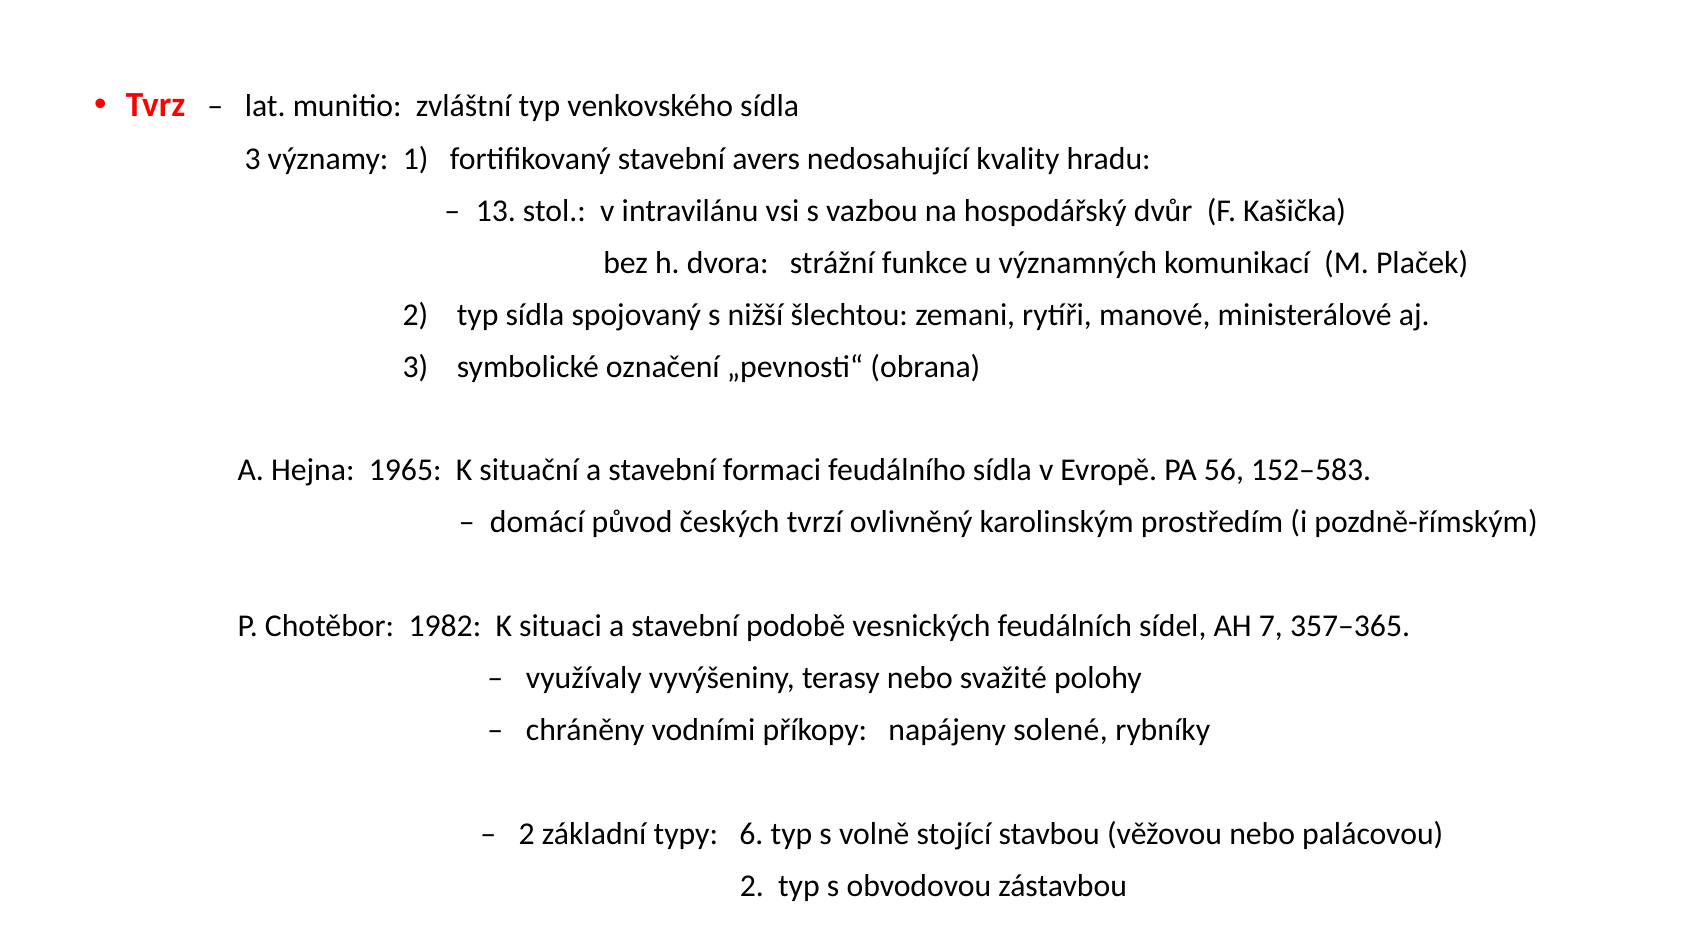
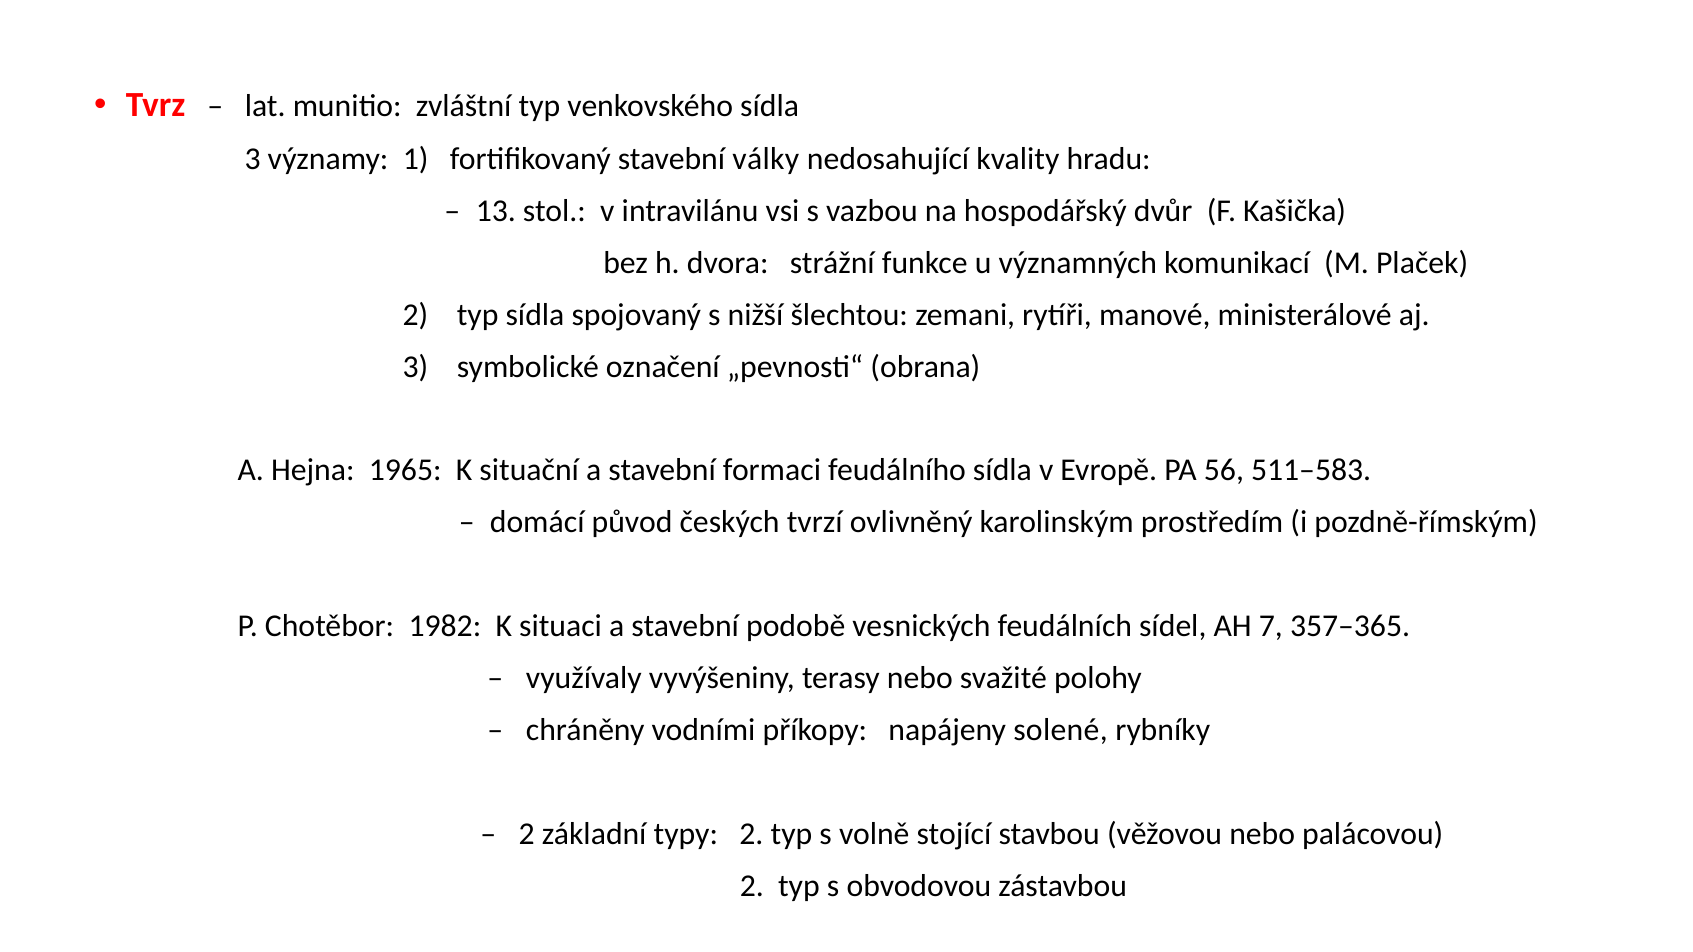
avers: avers -> války
152–583: 152–583 -> 511–583
typy 6: 6 -> 2
